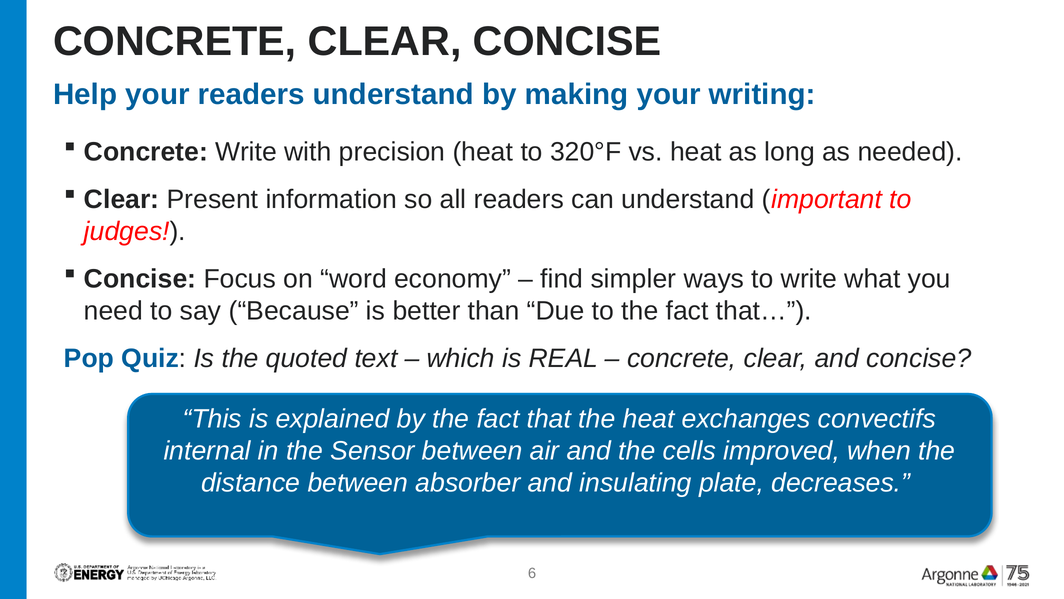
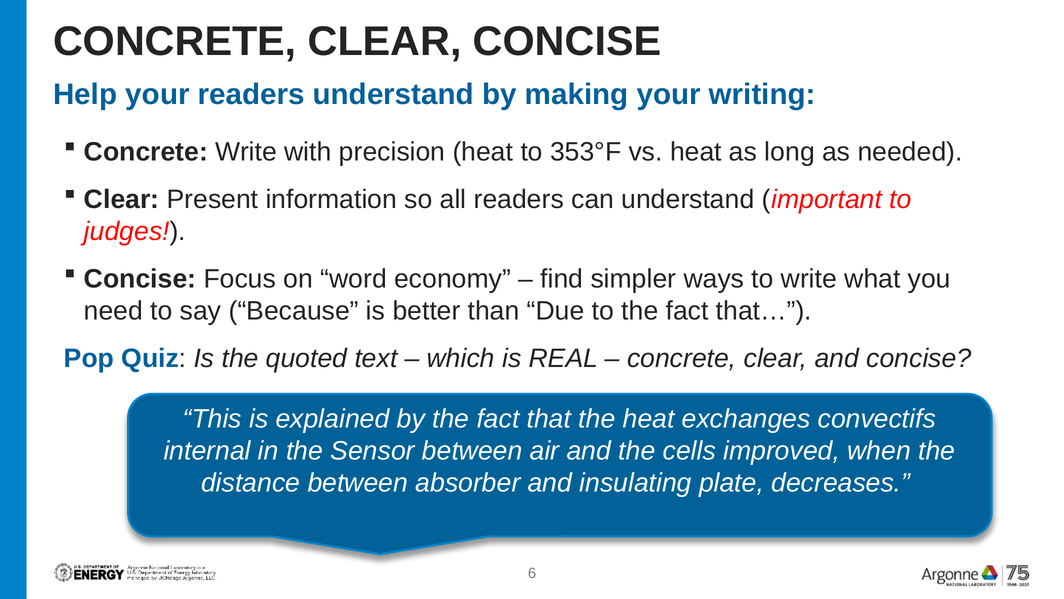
320°F: 320°F -> 353°F
